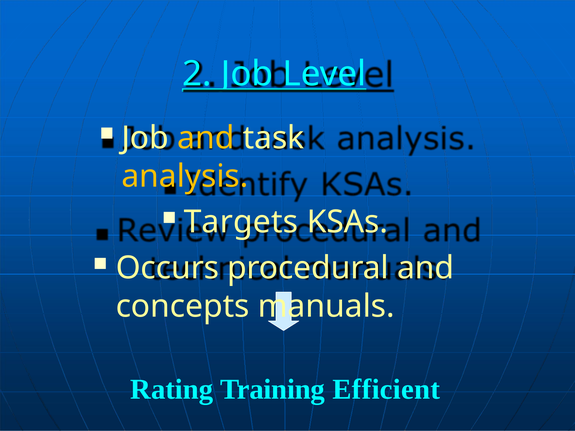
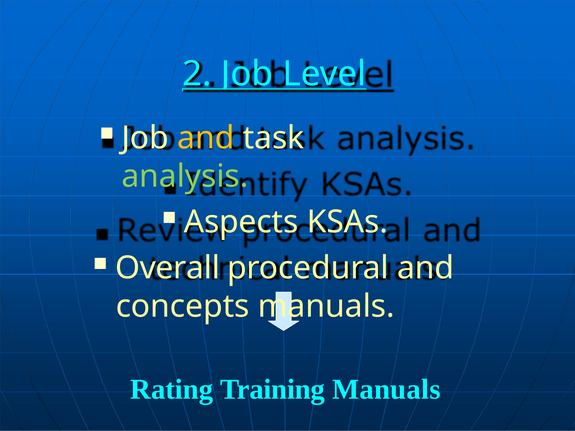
analysis colour: yellow -> light green
Targets: Targets -> Aspects
Occurs: Occurs -> Overall
Training Efficient: Efficient -> Manuals
